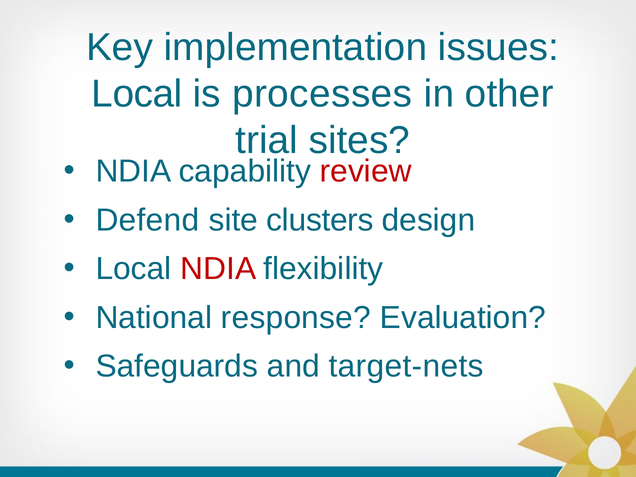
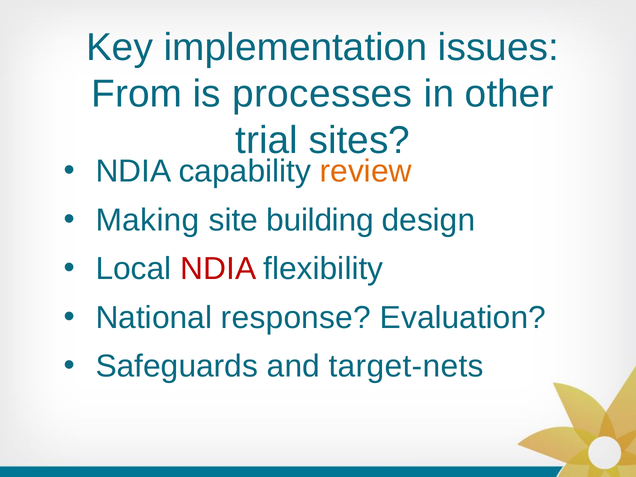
Local at (137, 94): Local -> From
review colour: red -> orange
Defend: Defend -> Making
clusters: clusters -> building
